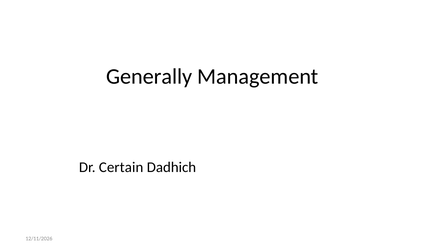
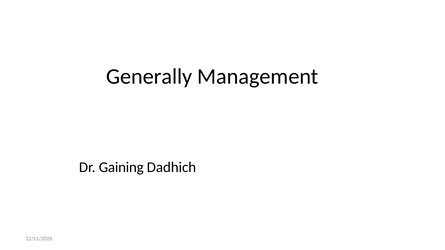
Certain: Certain -> Gaining
